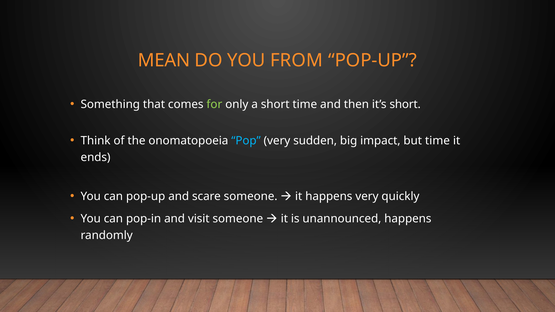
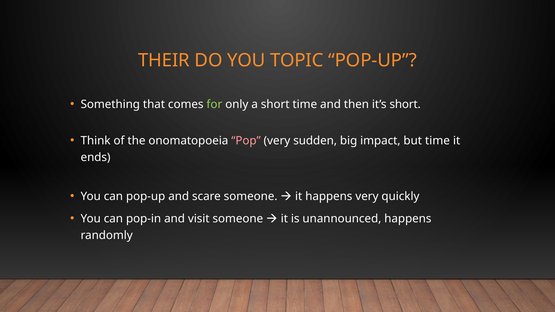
MEAN: MEAN -> THEIR
FROM: FROM -> TOPIC
Pop colour: light blue -> pink
